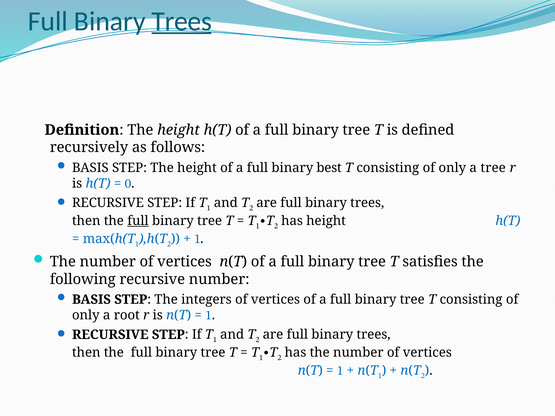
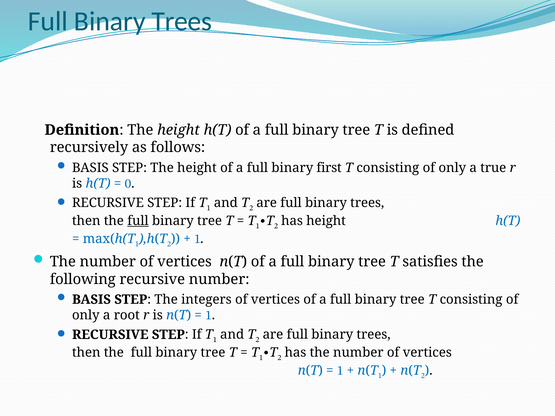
Trees at (182, 21) underline: present -> none
best: best -> first
a tree: tree -> true
